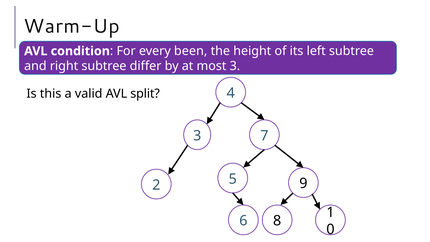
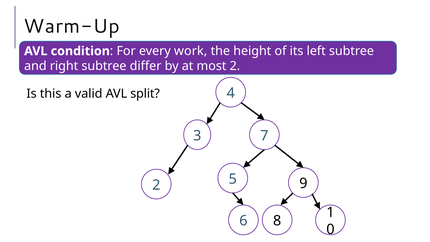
been: been -> work
most 3: 3 -> 2
